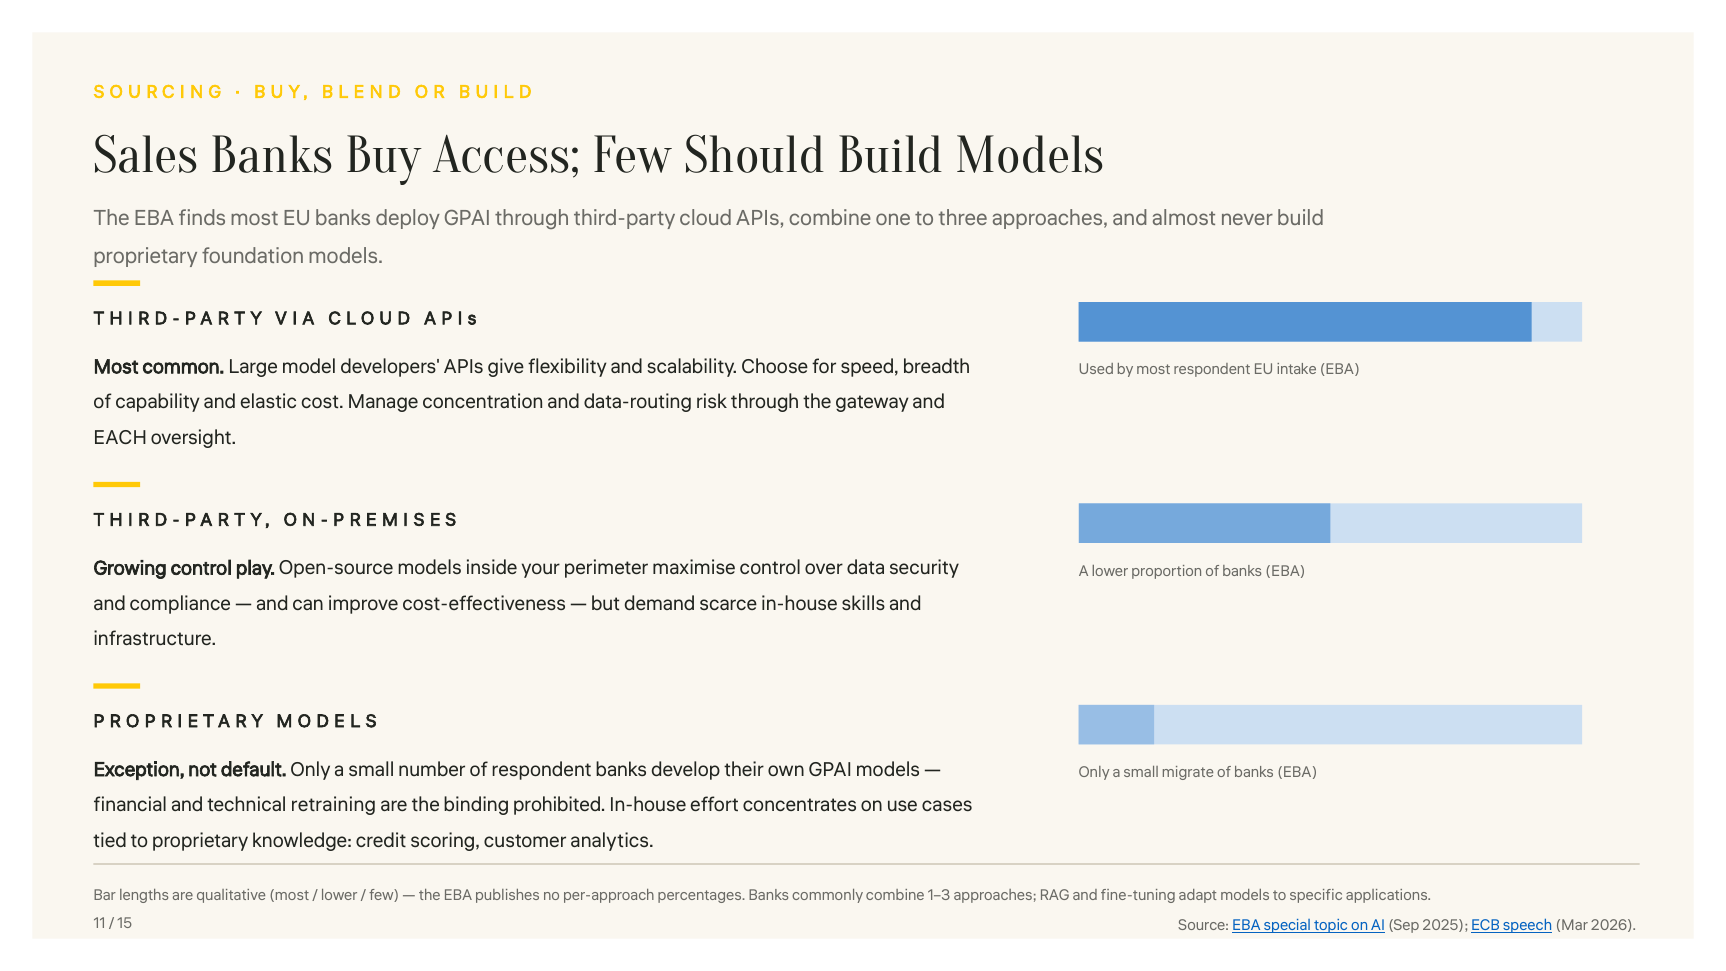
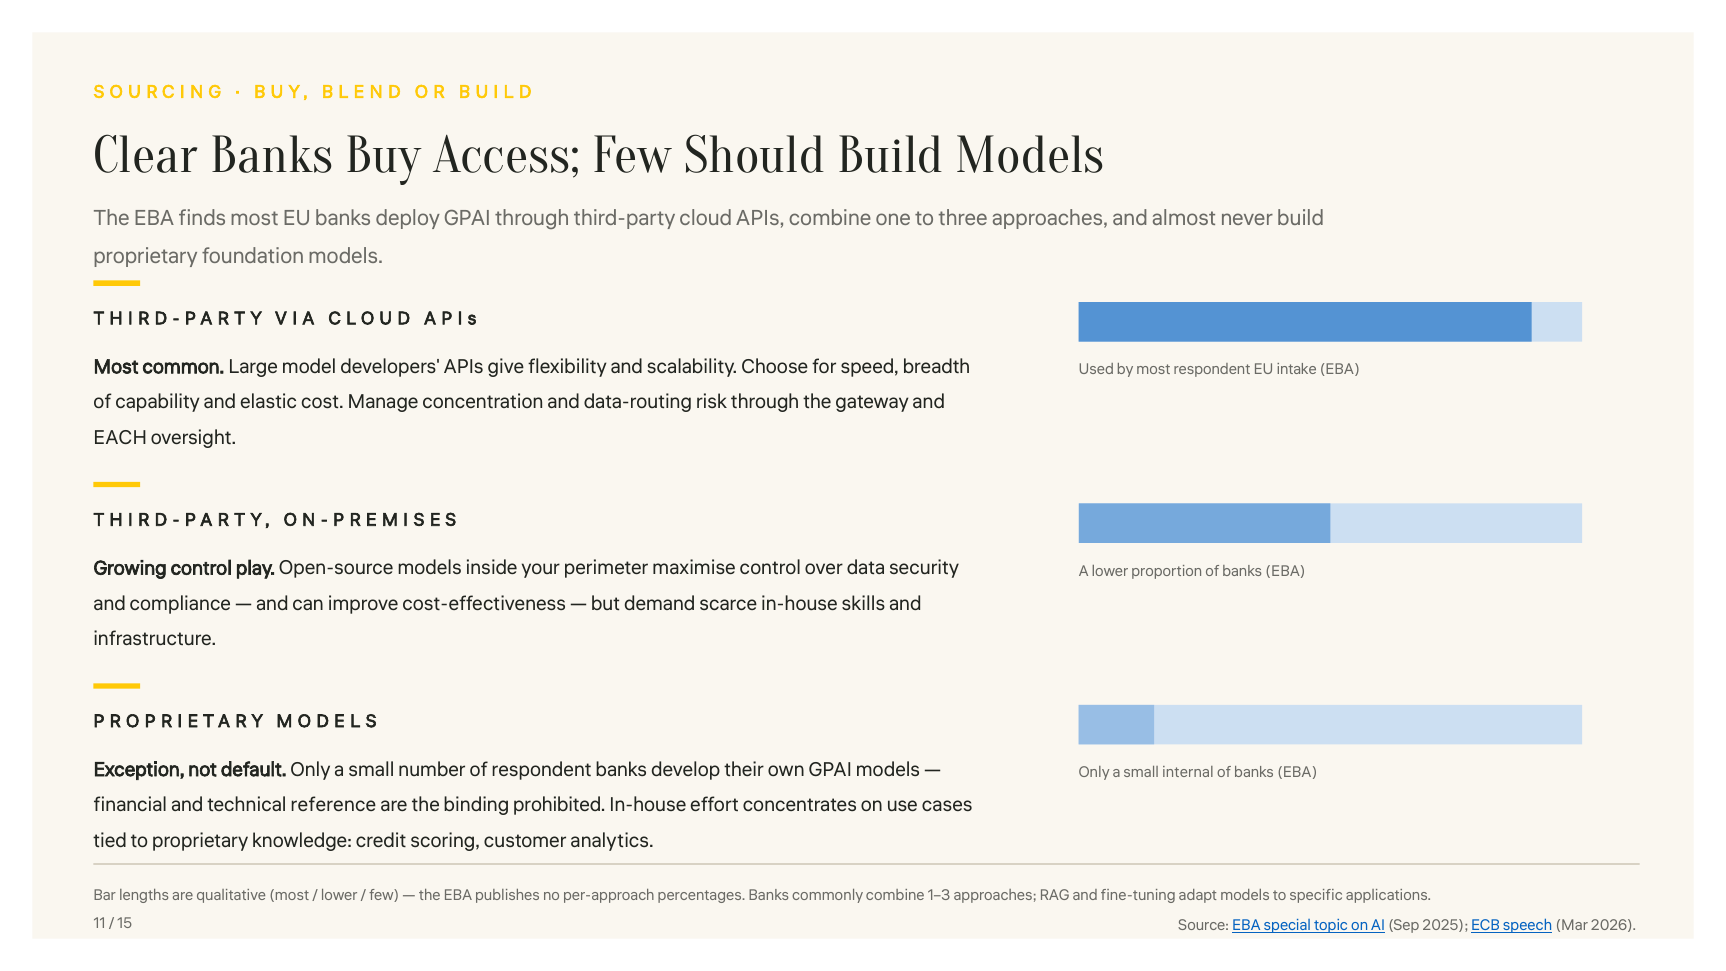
Sales: Sales -> Clear
migrate: migrate -> internal
retraining: retraining -> reference
